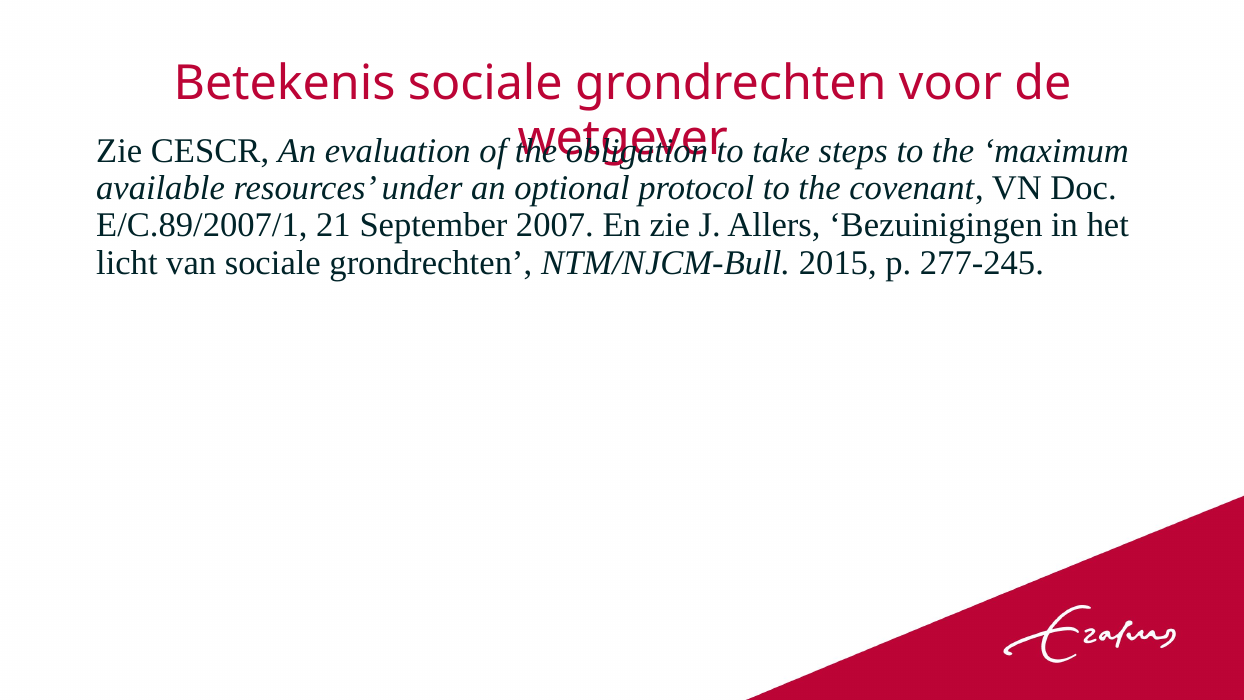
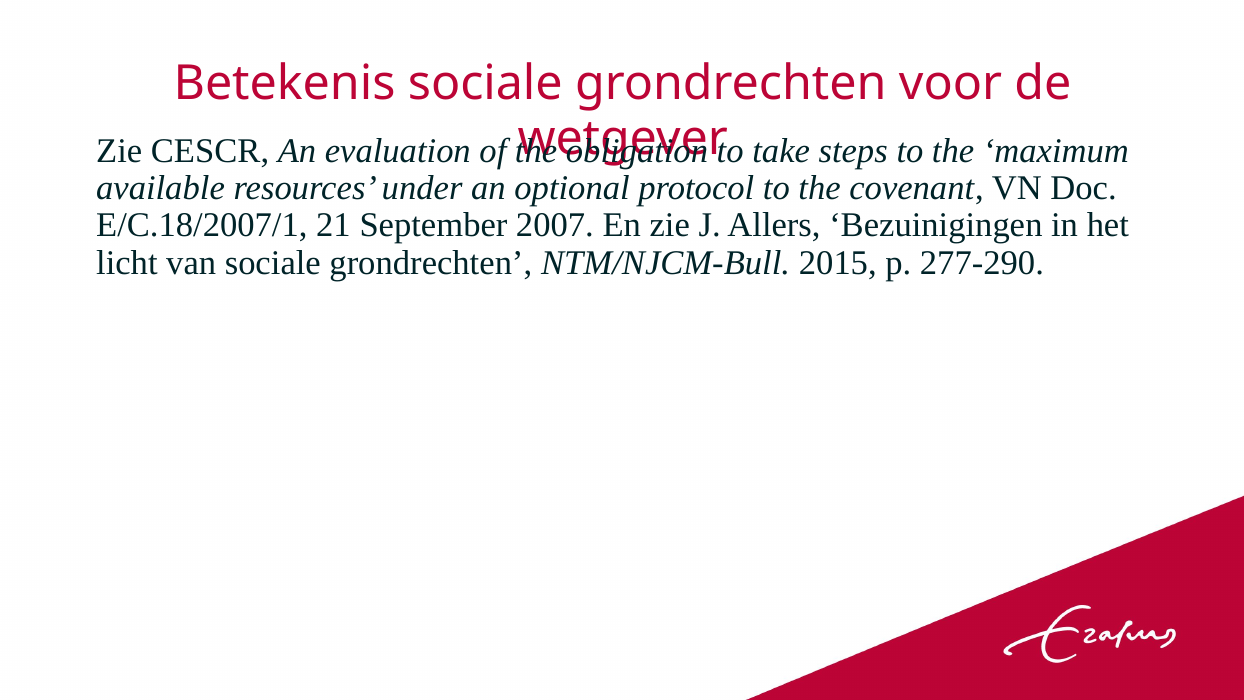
E/C.89/2007/1: E/C.89/2007/1 -> E/C.18/2007/1
277-245: 277-245 -> 277-290
